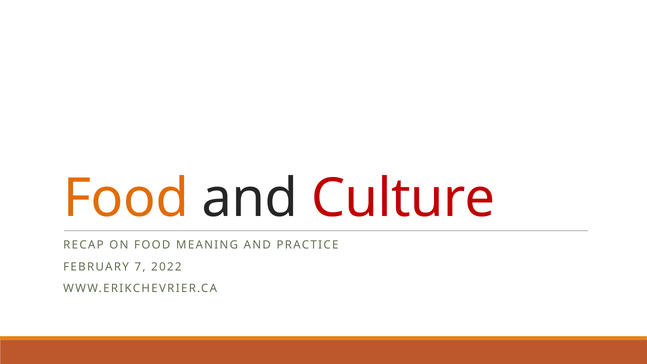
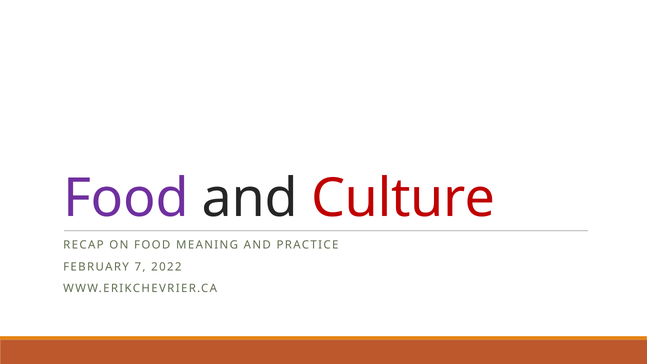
Food at (126, 198) colour: orange -> purple
